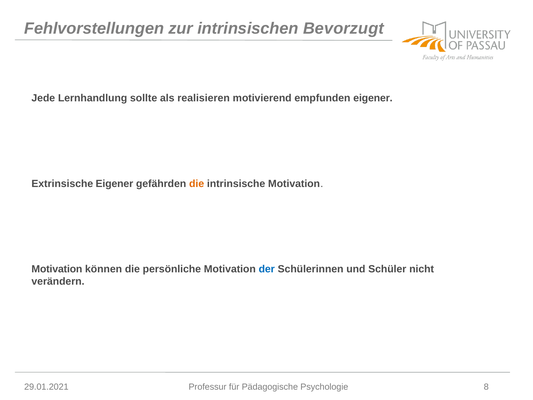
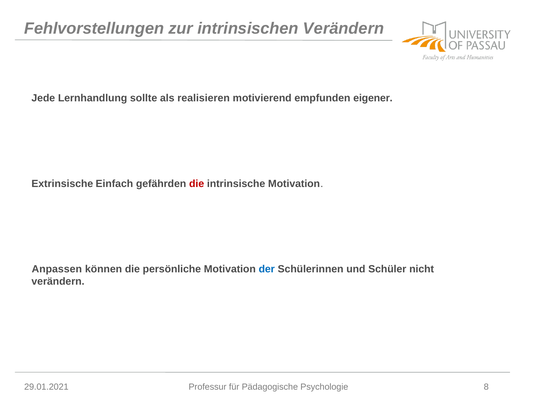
intrinsischen Bevorzugt: Bevorzugt -> Verändern
Extrinsische Eigener: Eigener -> Einfach
die at (197, 183) colour: orange -> red
Motivation at (57, 269): Motivation -> Anpassen
